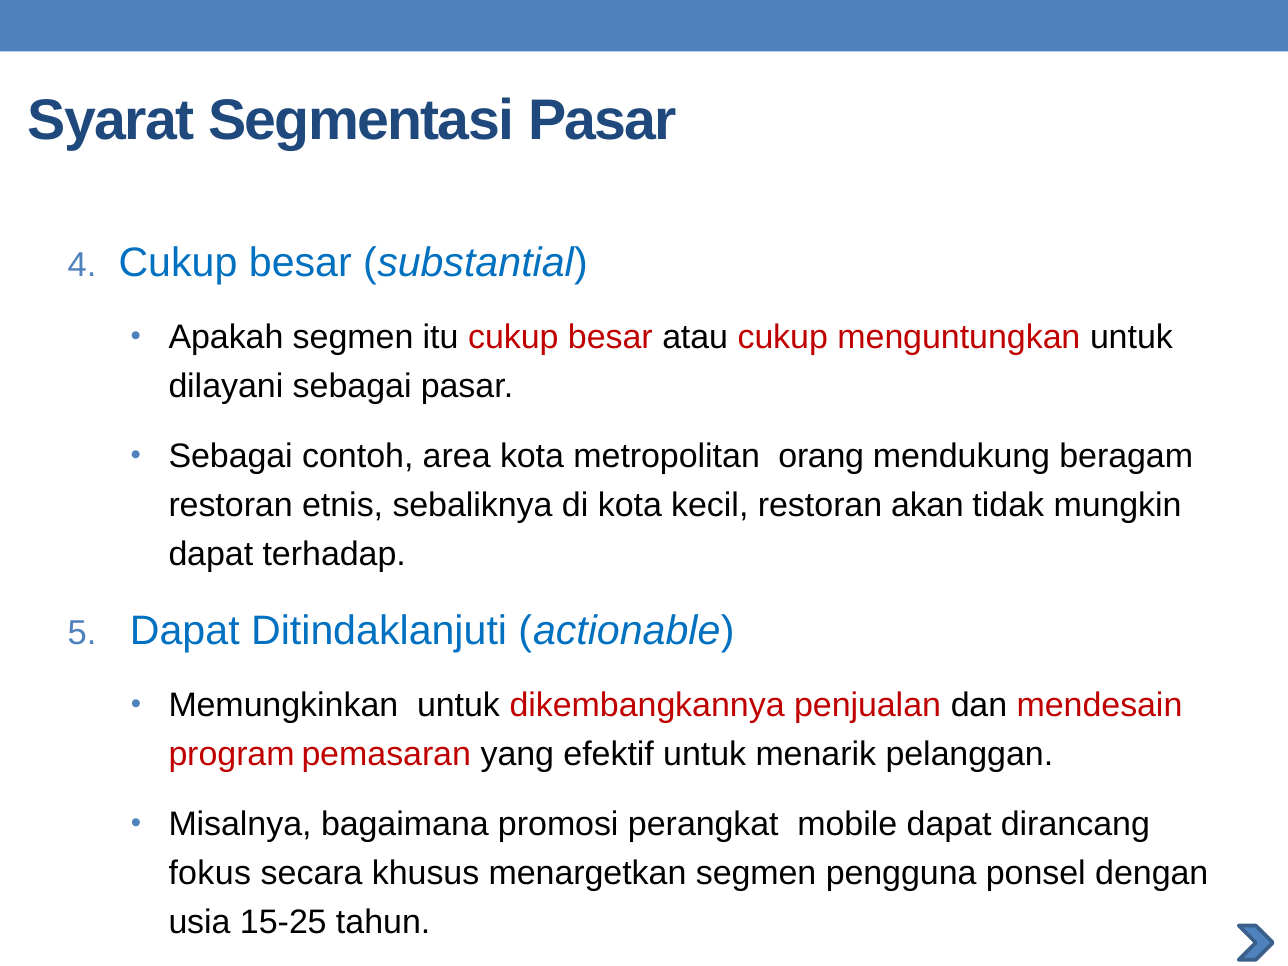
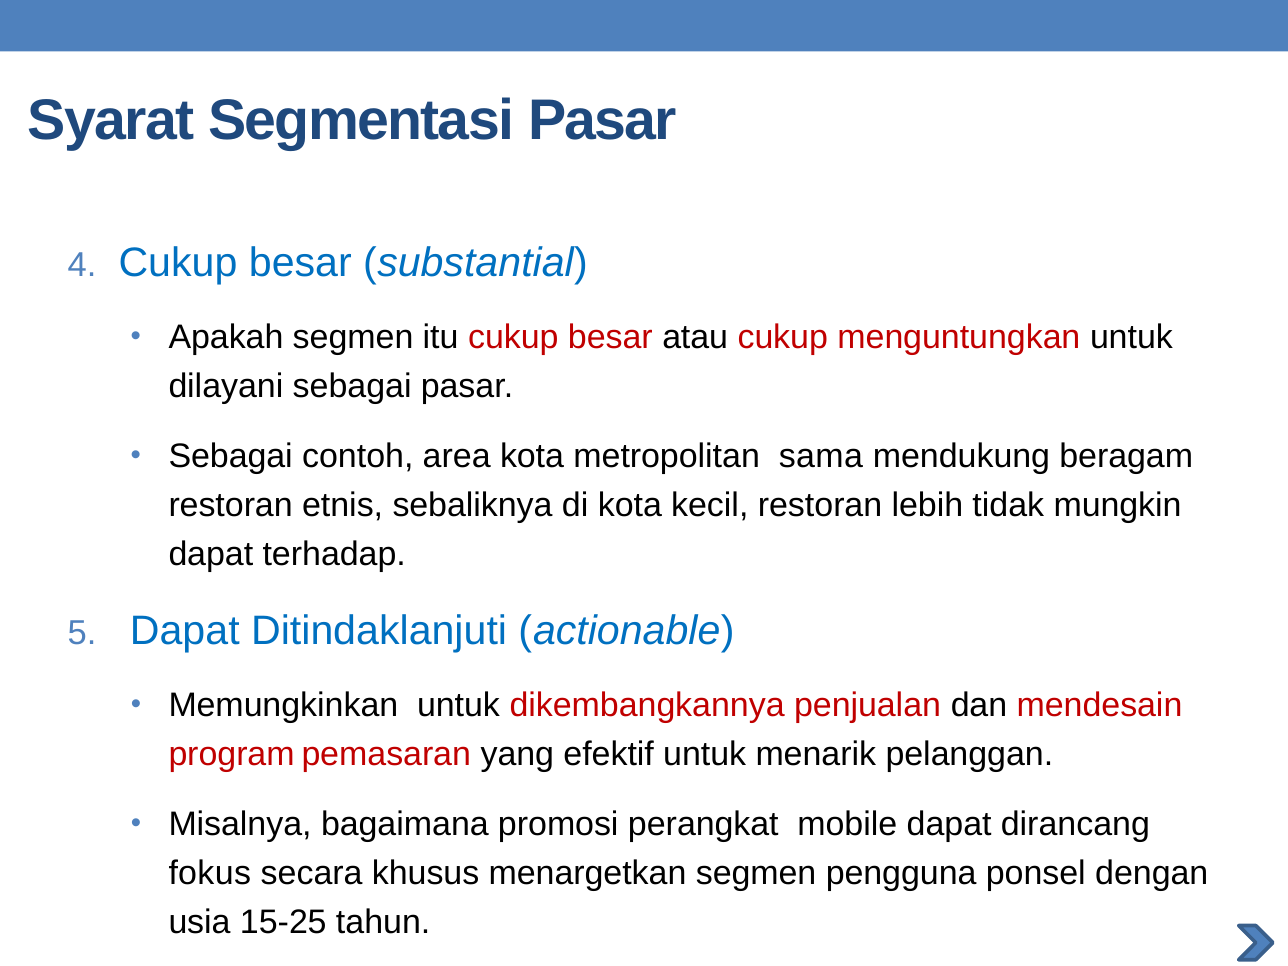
orang: orang -> sama
akan: akan -> lebih
